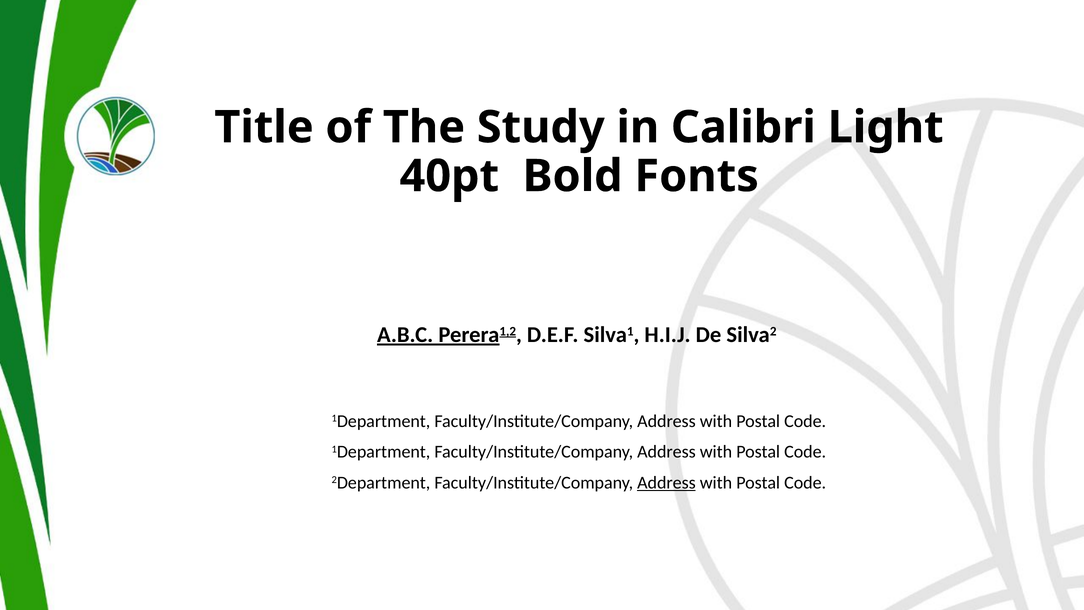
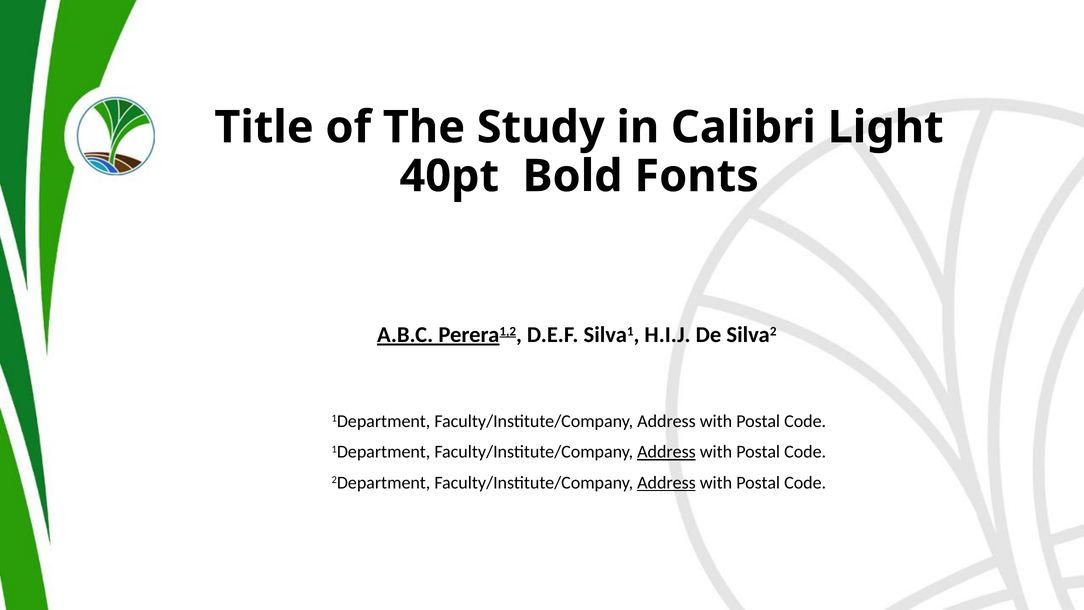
Address at (666, 452) underline: none -> present
